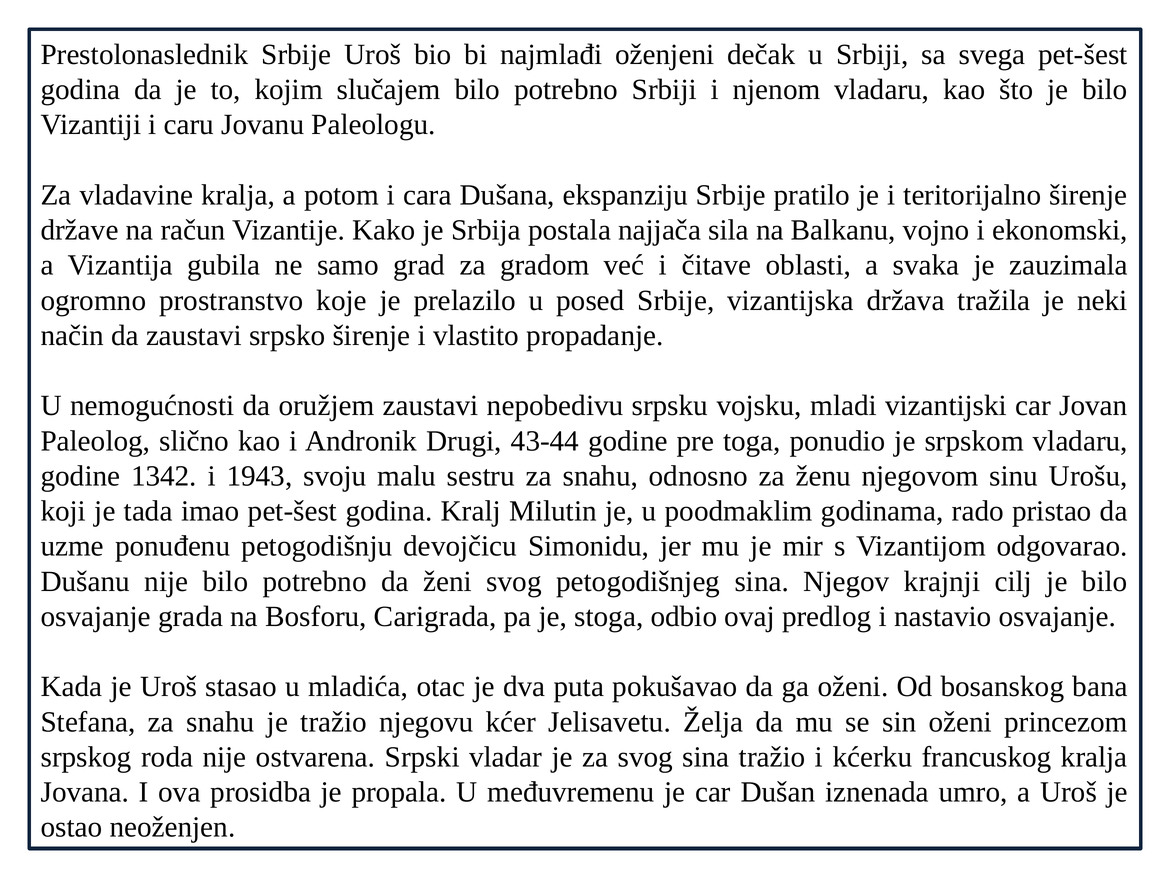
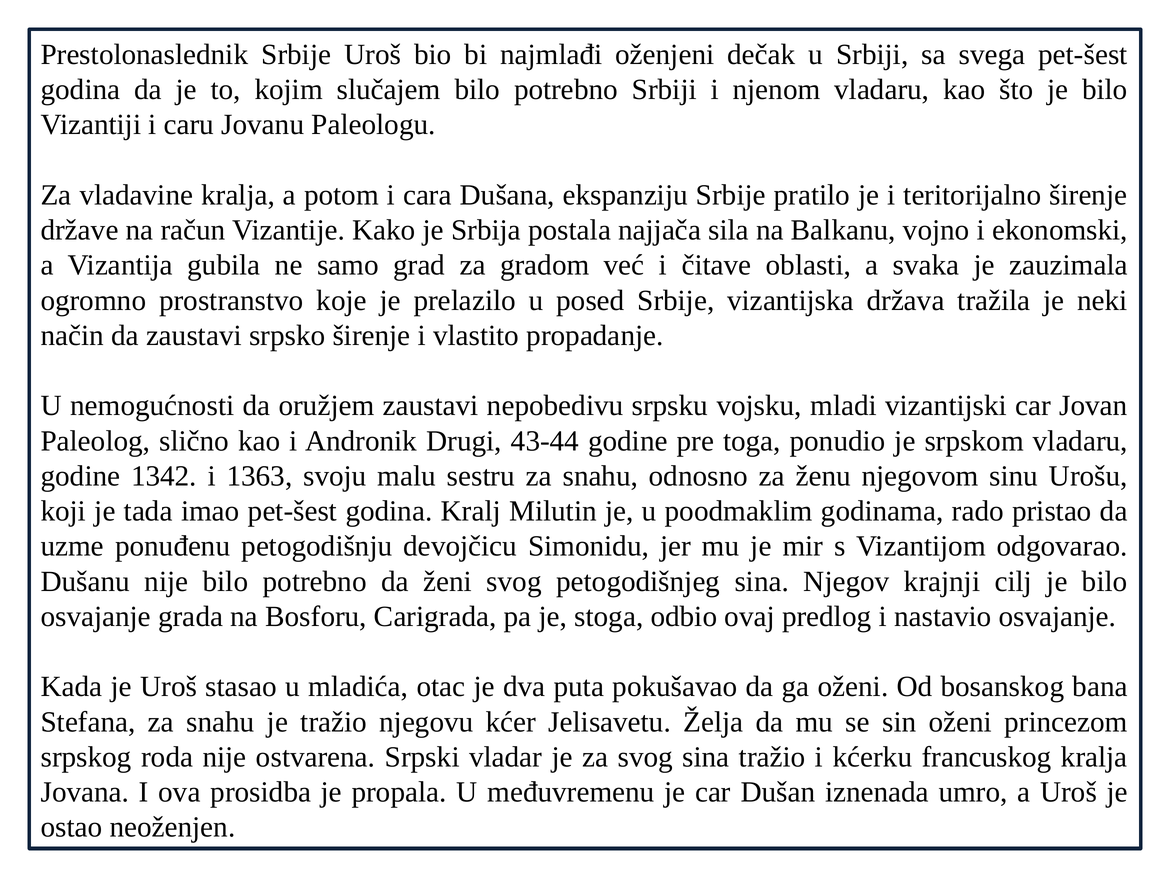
1943: 1943 -> 1363
